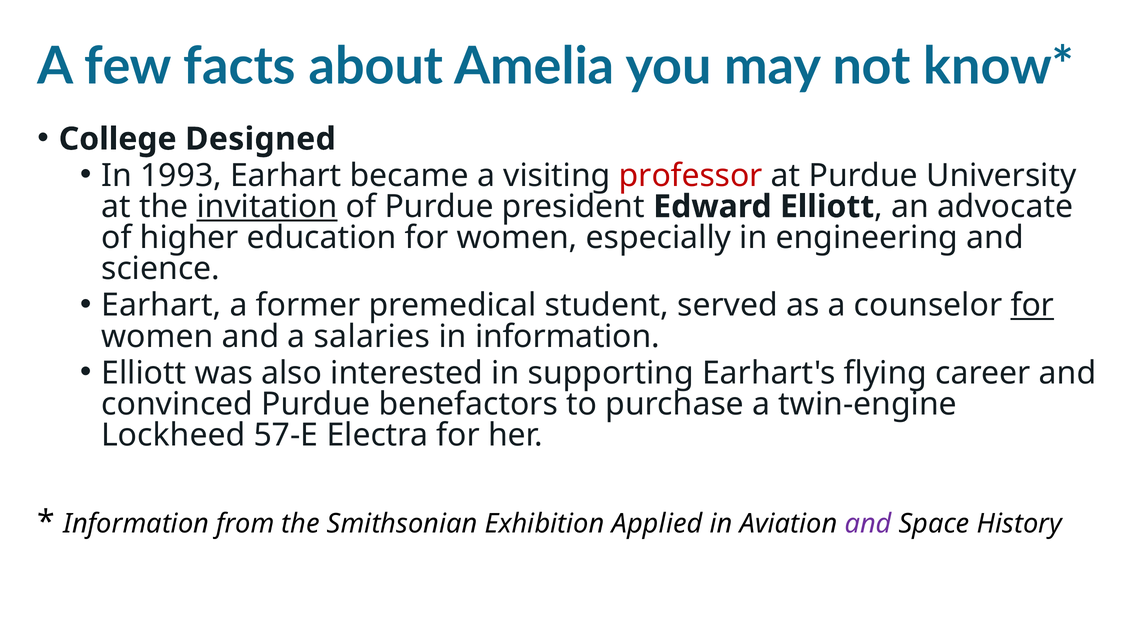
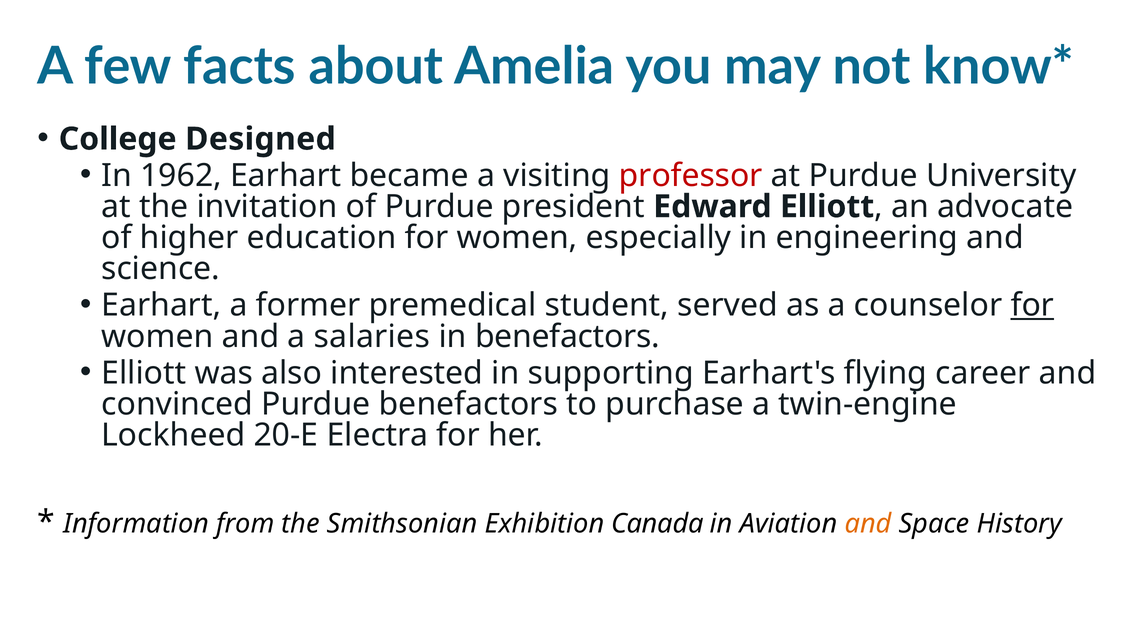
1993: 1993 -> 1962
invitation underline: present -> none
in information: information -> benefactors
57-E: 57-E -> 20-E
Applied: Applied -> Canada
and at (868, 523) colour: purple -> orange
